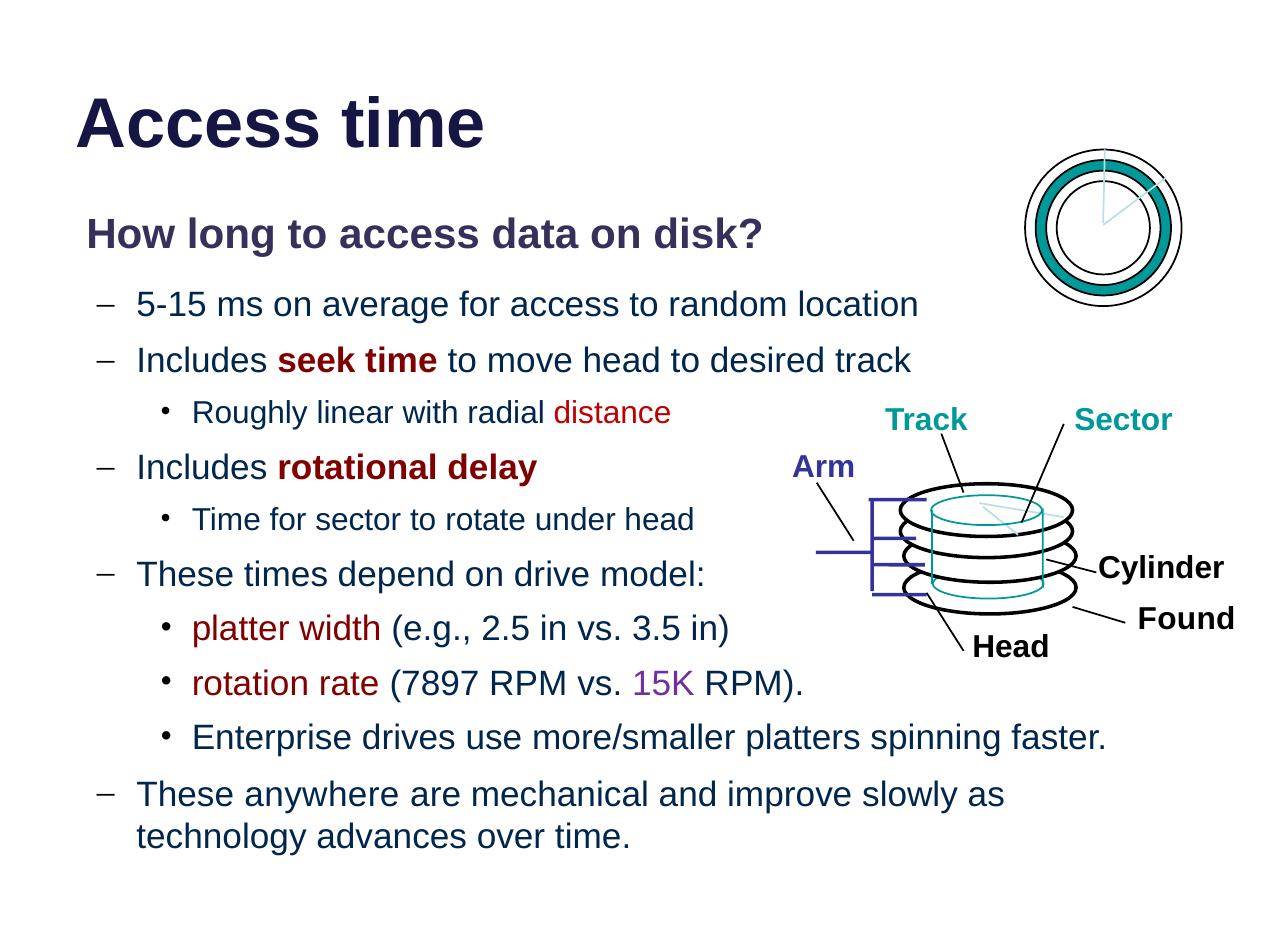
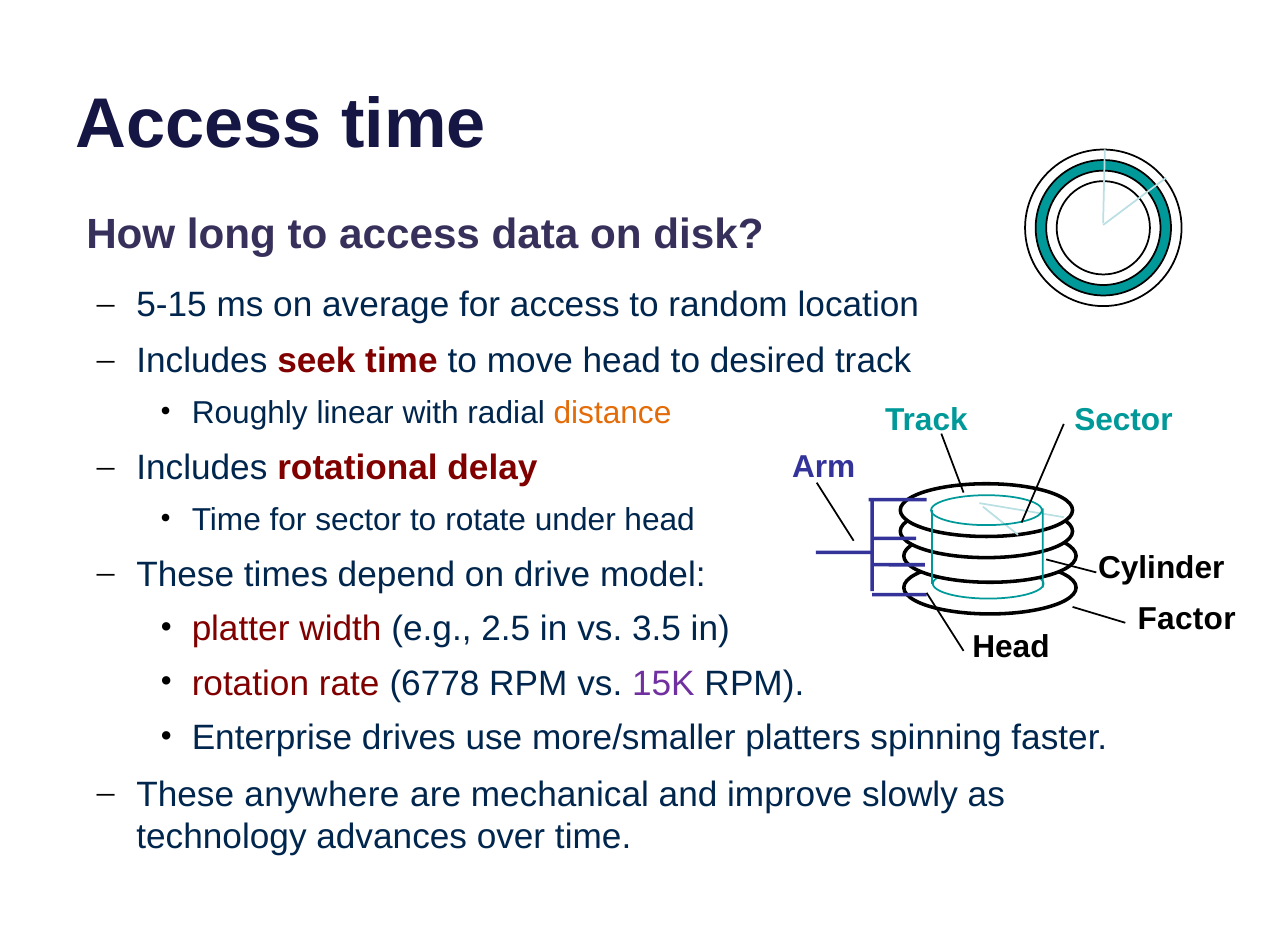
distance colour: red -> orange
Found: Found -> Factor
7897: 7897 -> 6778
